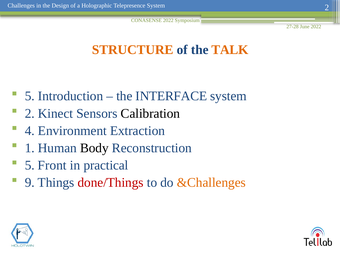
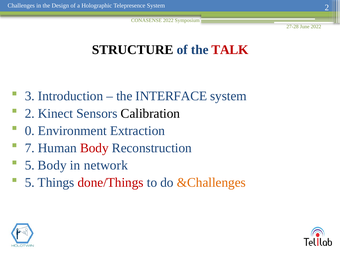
STRUCTURE colour: orange -> black
TALK colour: orange -> red
5 at (30, 96): 5 -> 3
4: 4 -> 0
1: 1 -> 7
Body at (94, 148) colour: black -> red
5 Front: Front -> Body
practical: practical -> network
9 at (30, 183): 9 -> 5
